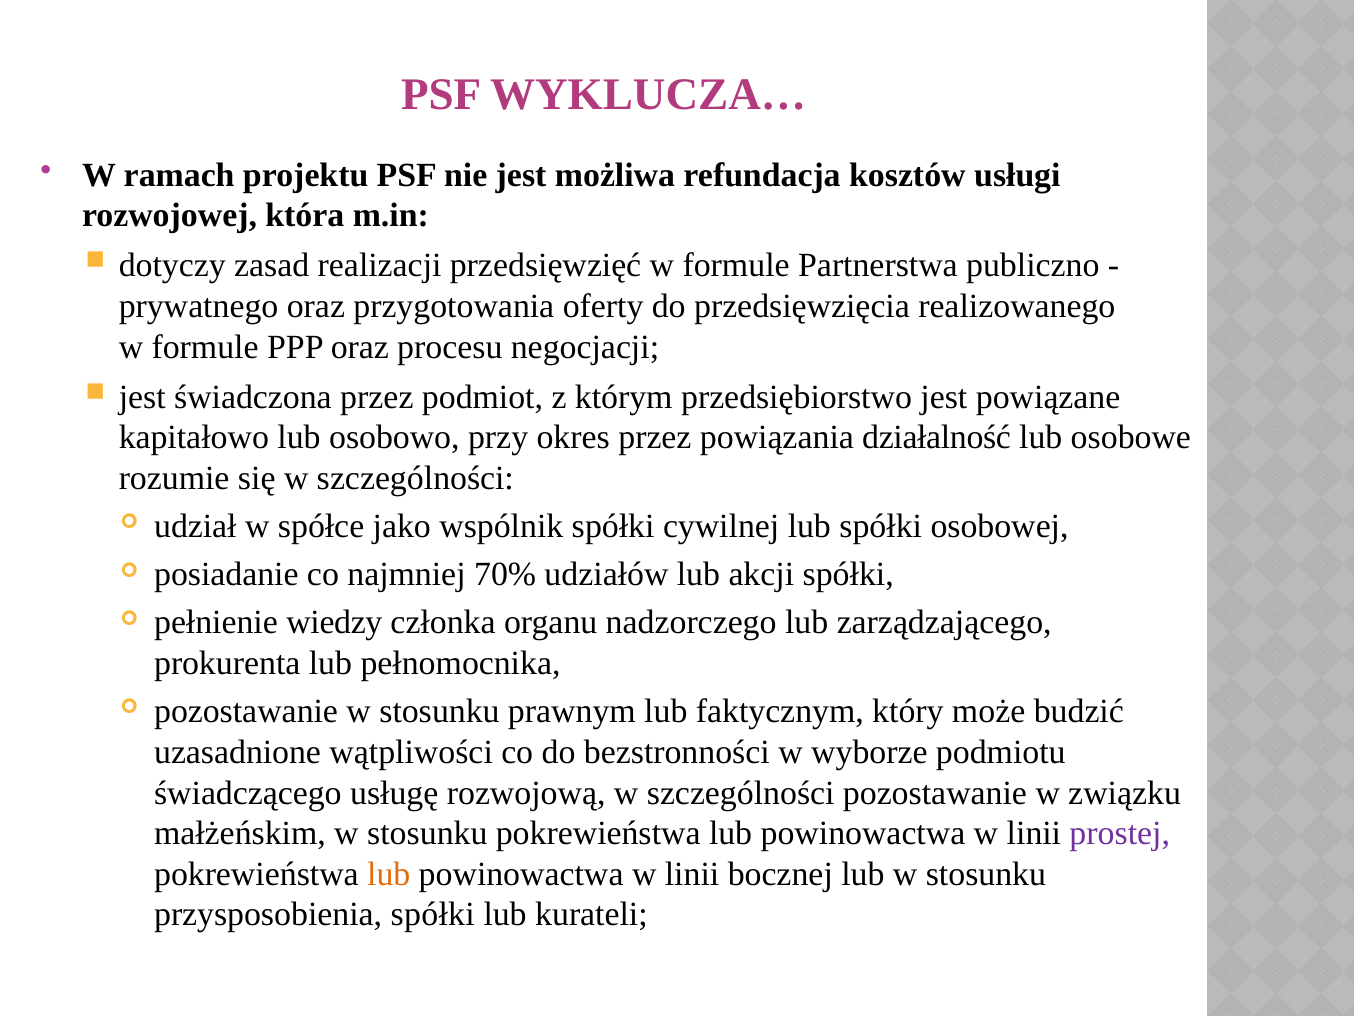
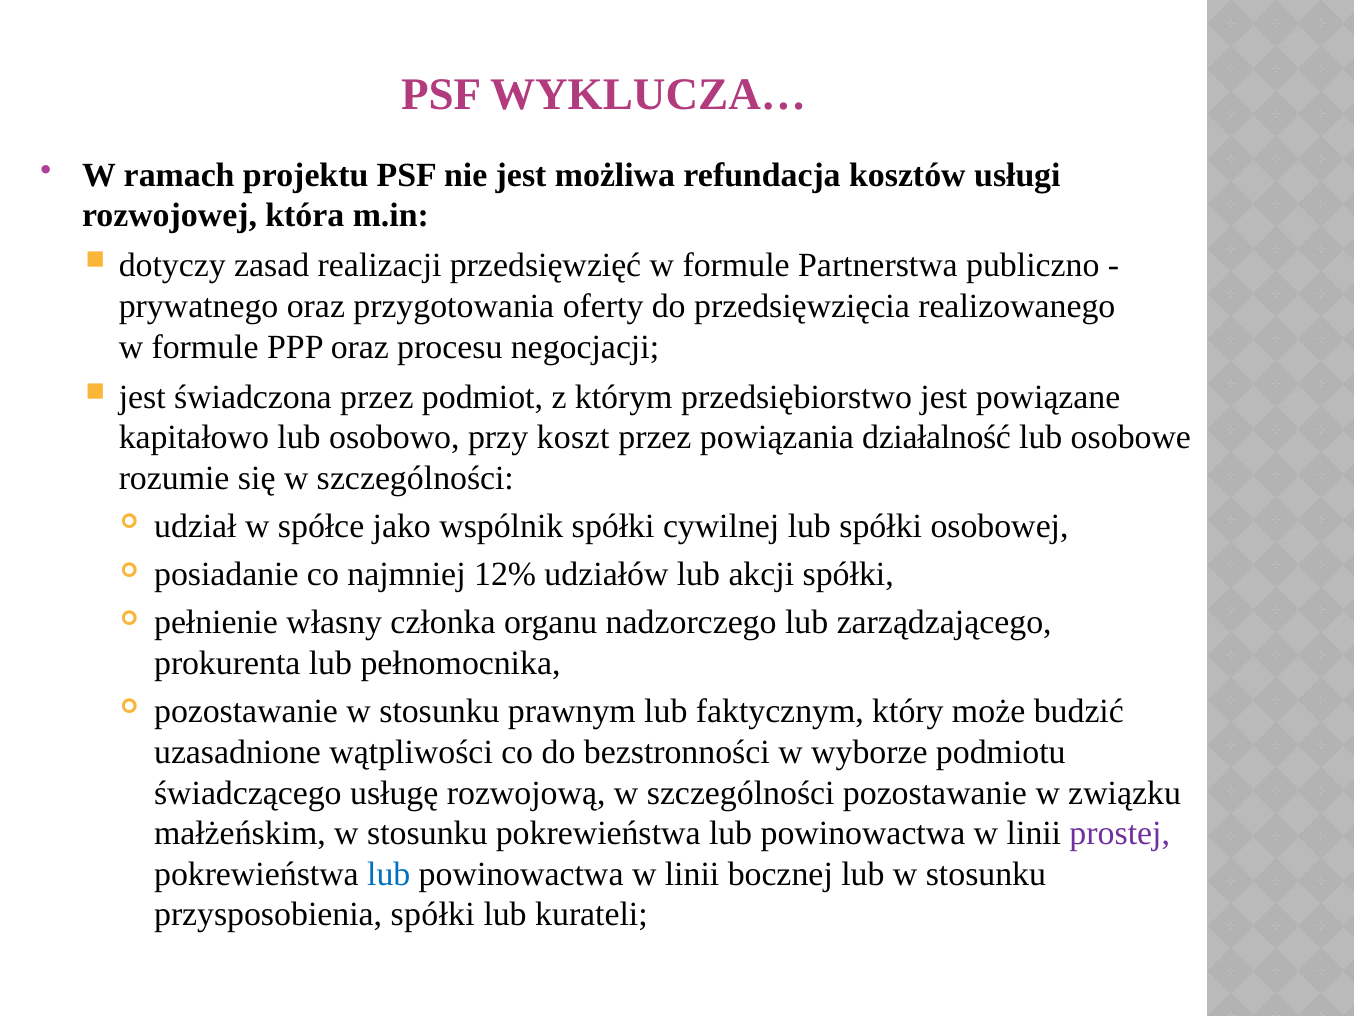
okres: okres -> koszt
70%: 70% -> 12%
wiedzy: wiedzy -> własny
lub at (389, 874) colour: orange -> blue
